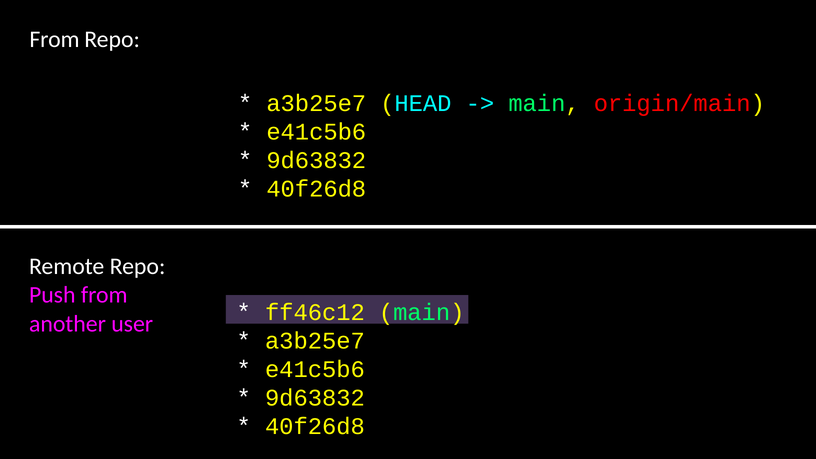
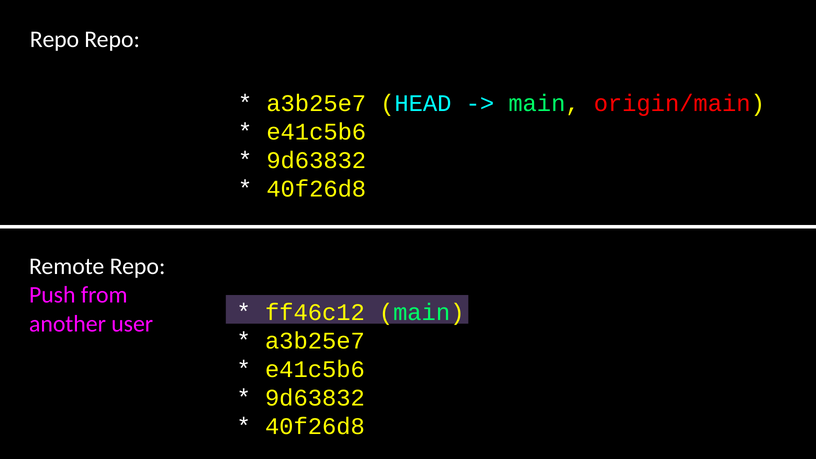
From at (54, 39): From -> Repo
